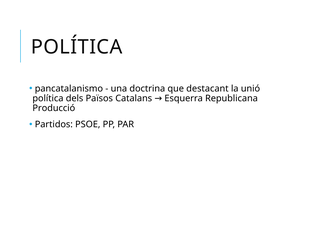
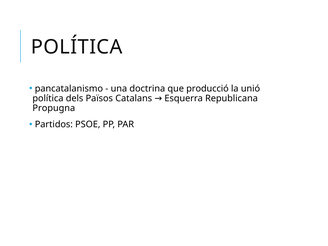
destacant: destacant -> producció
Producció: Producció -> Propugna
